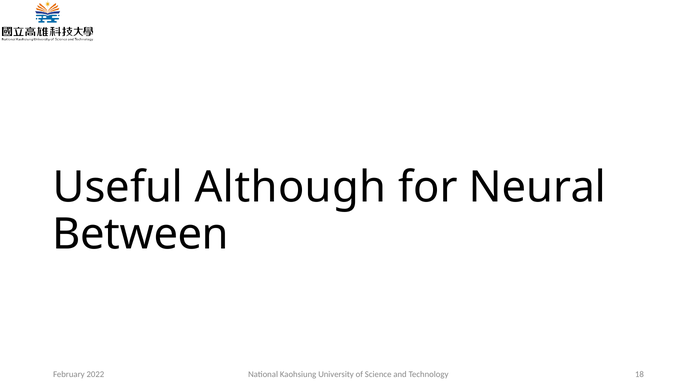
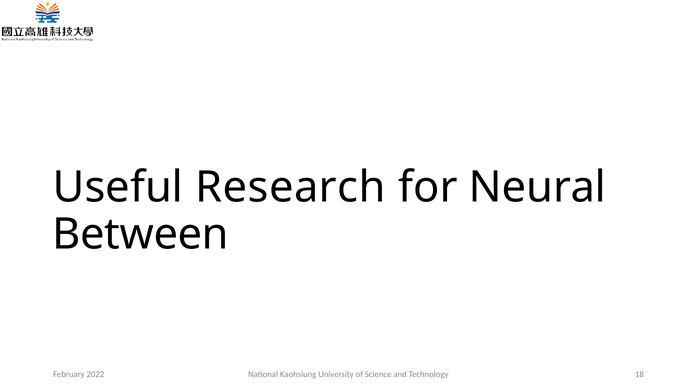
Although: Although -> Research
